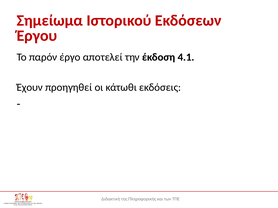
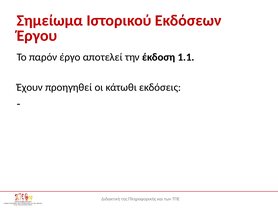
4.1: 4.1 -> 1.1
